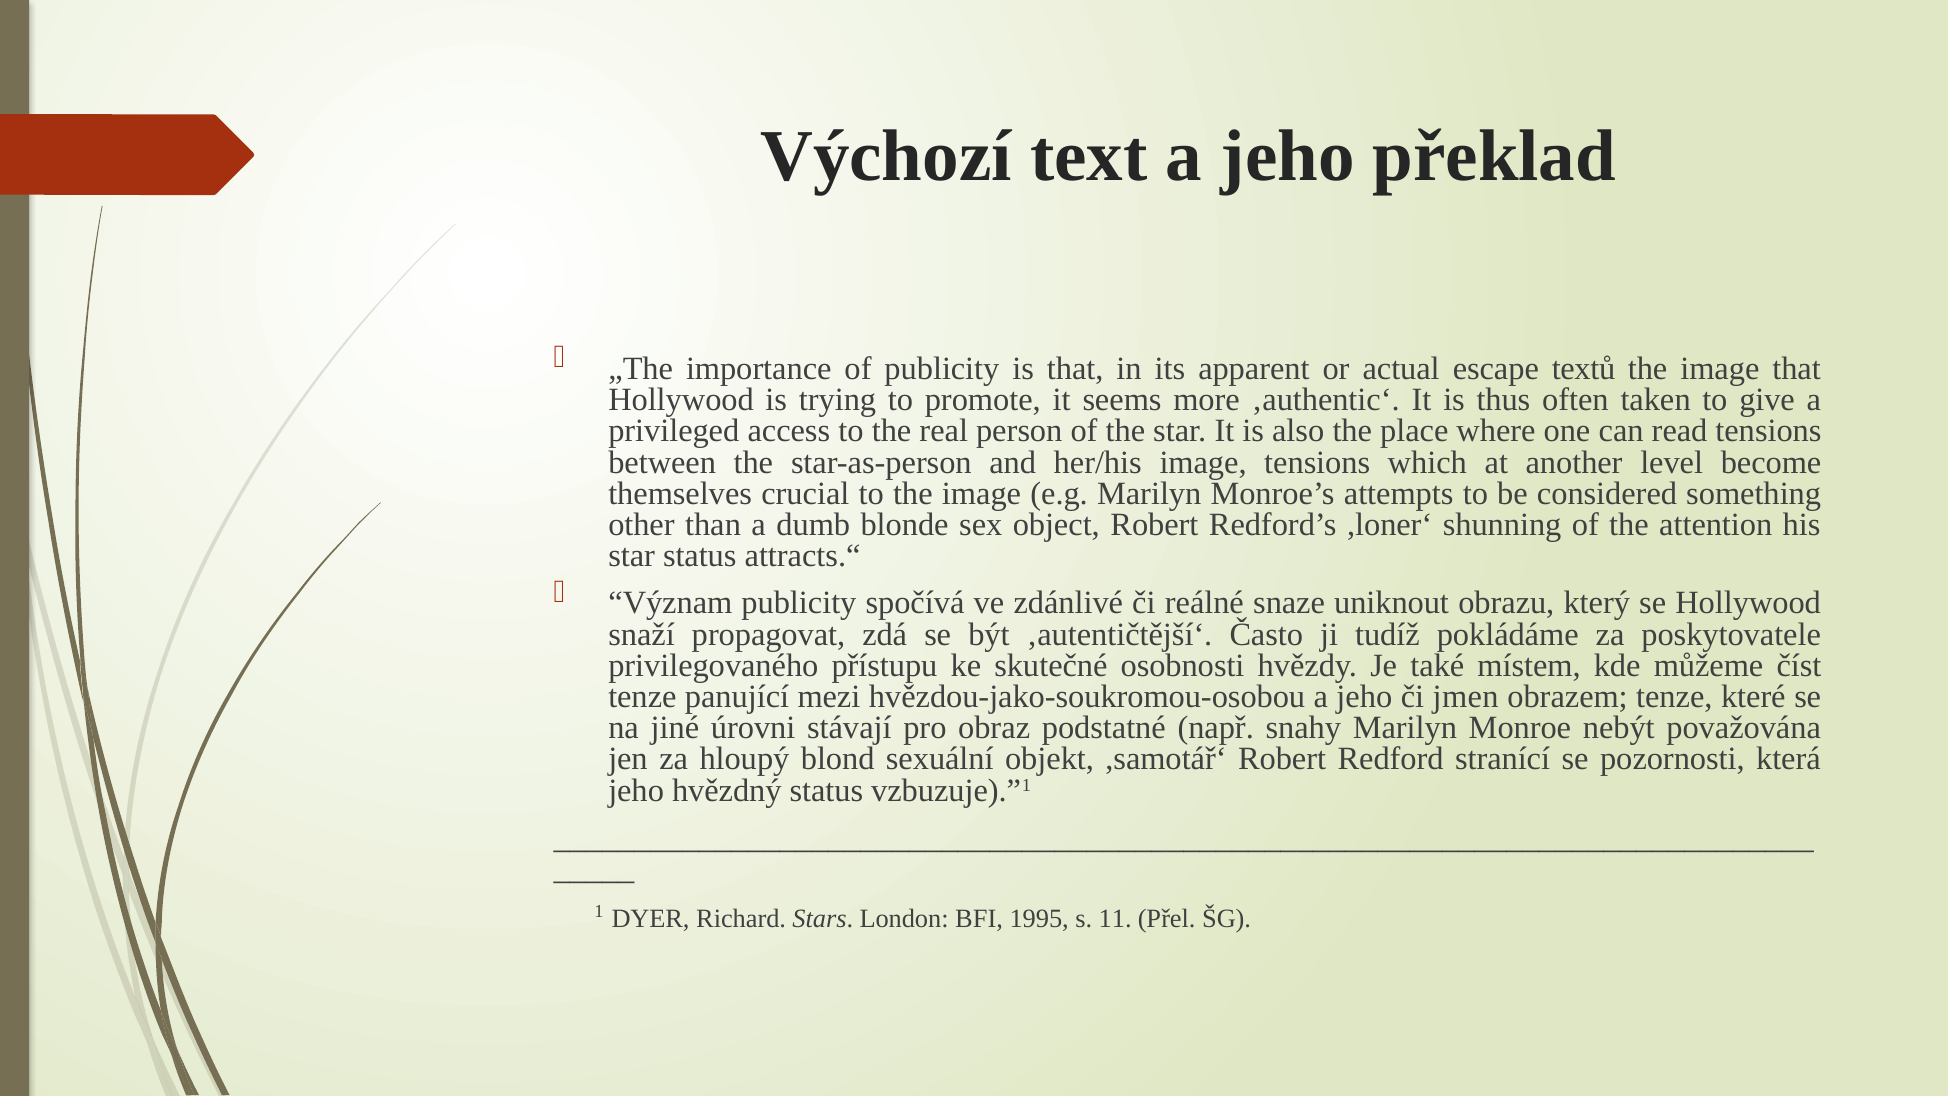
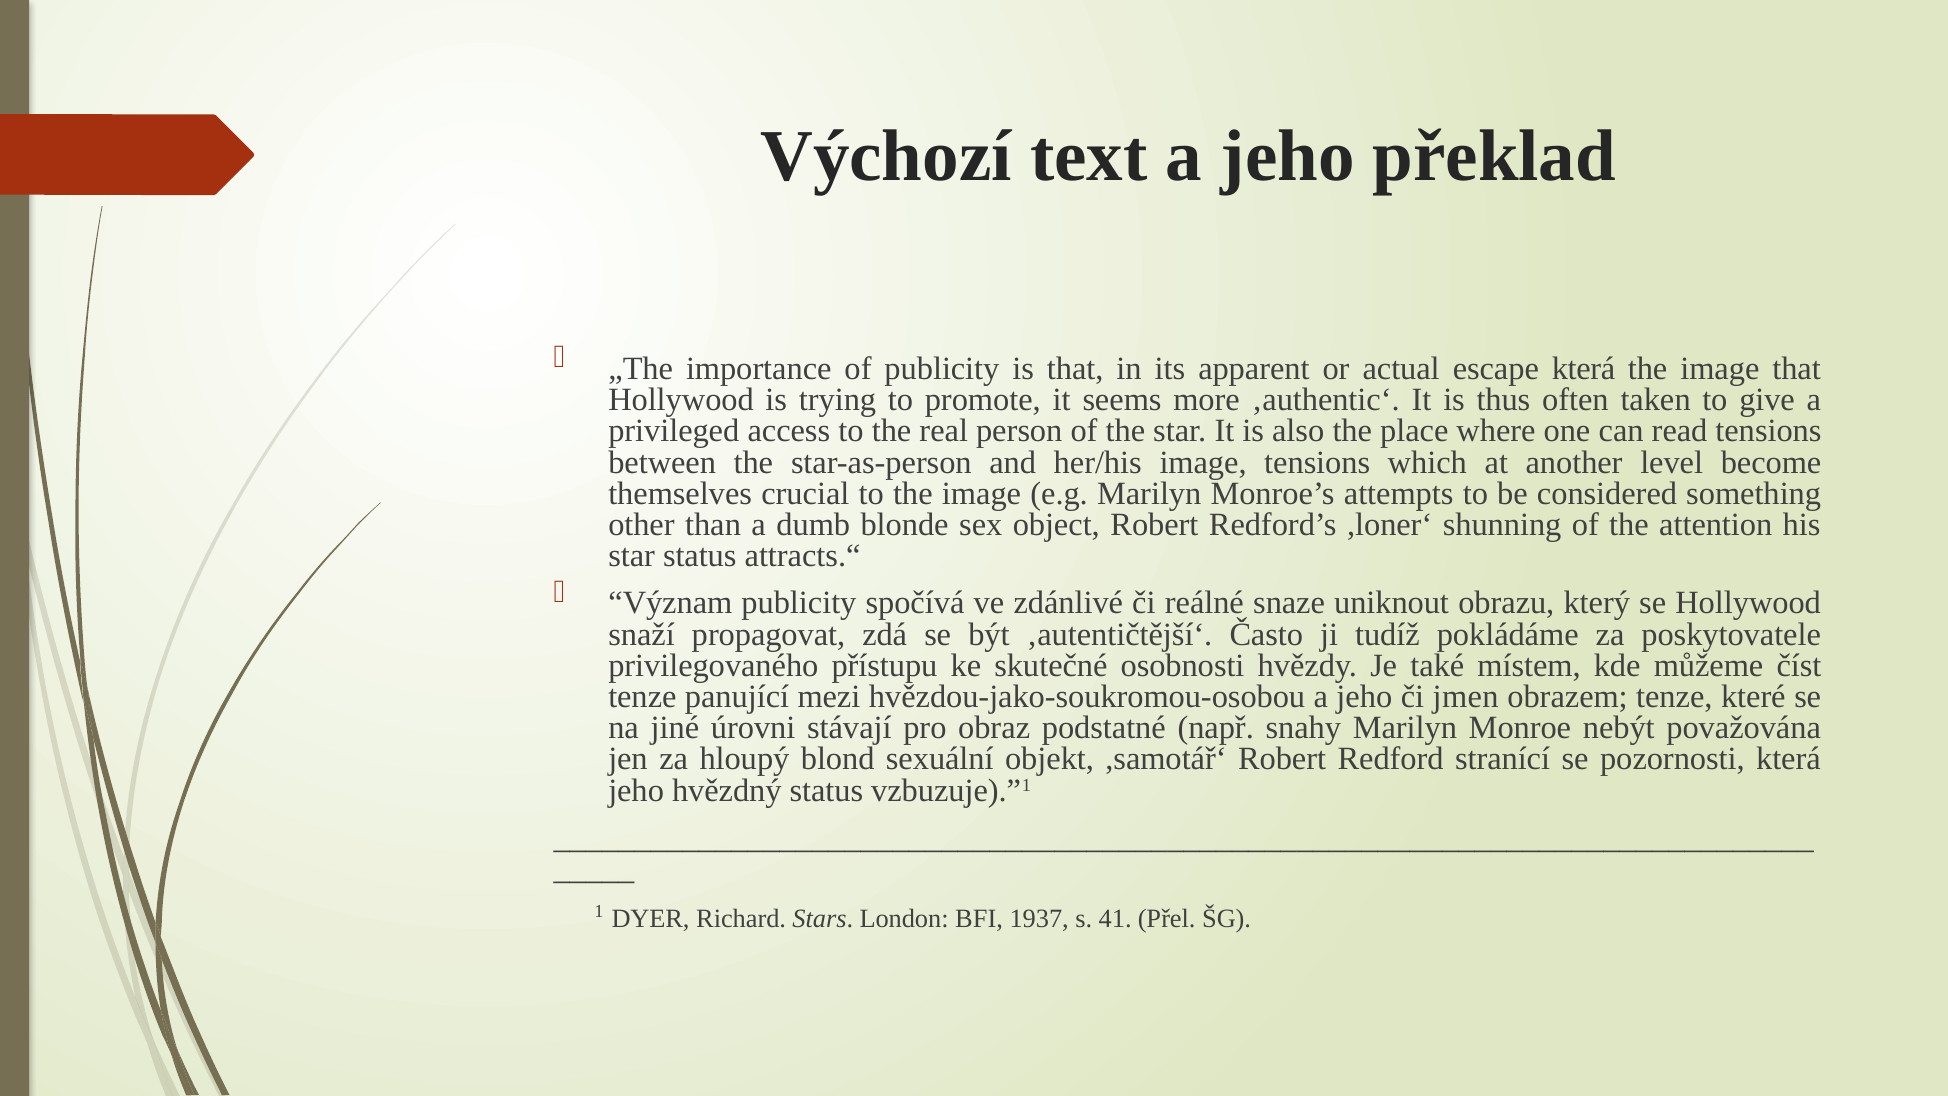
escape textů: textů -> která
1995: 1995 -> 1937
11: 11 -> 41
